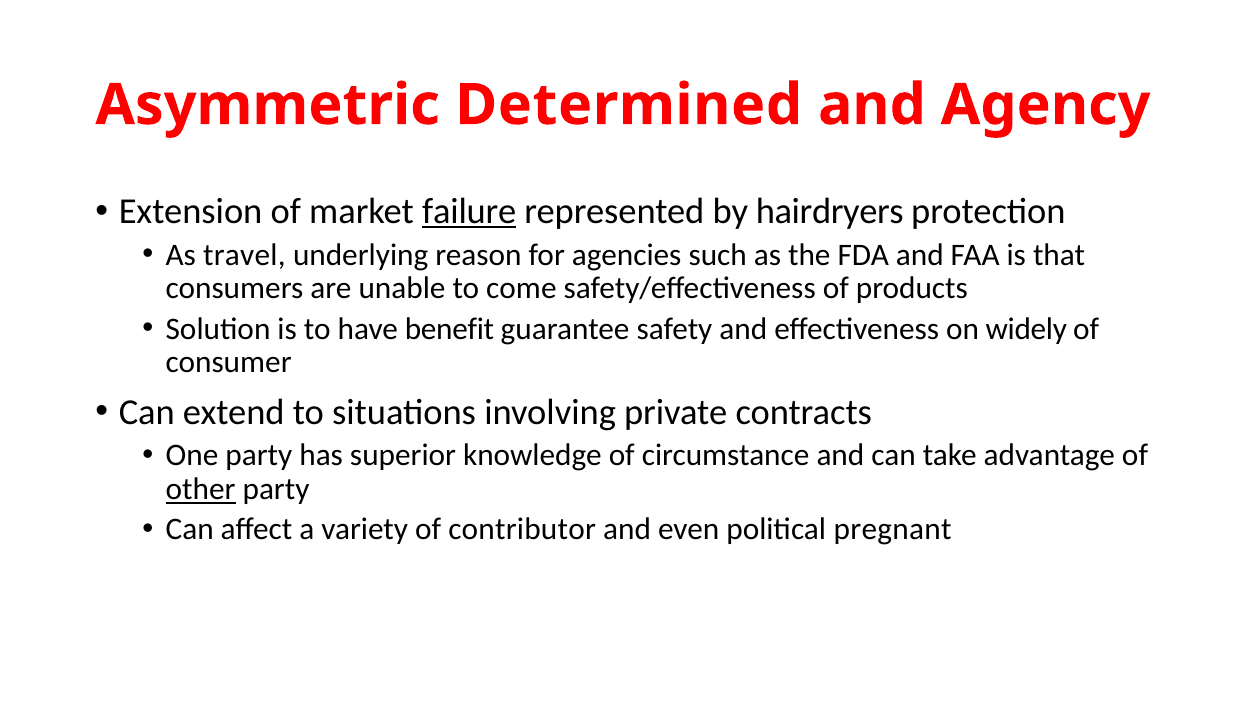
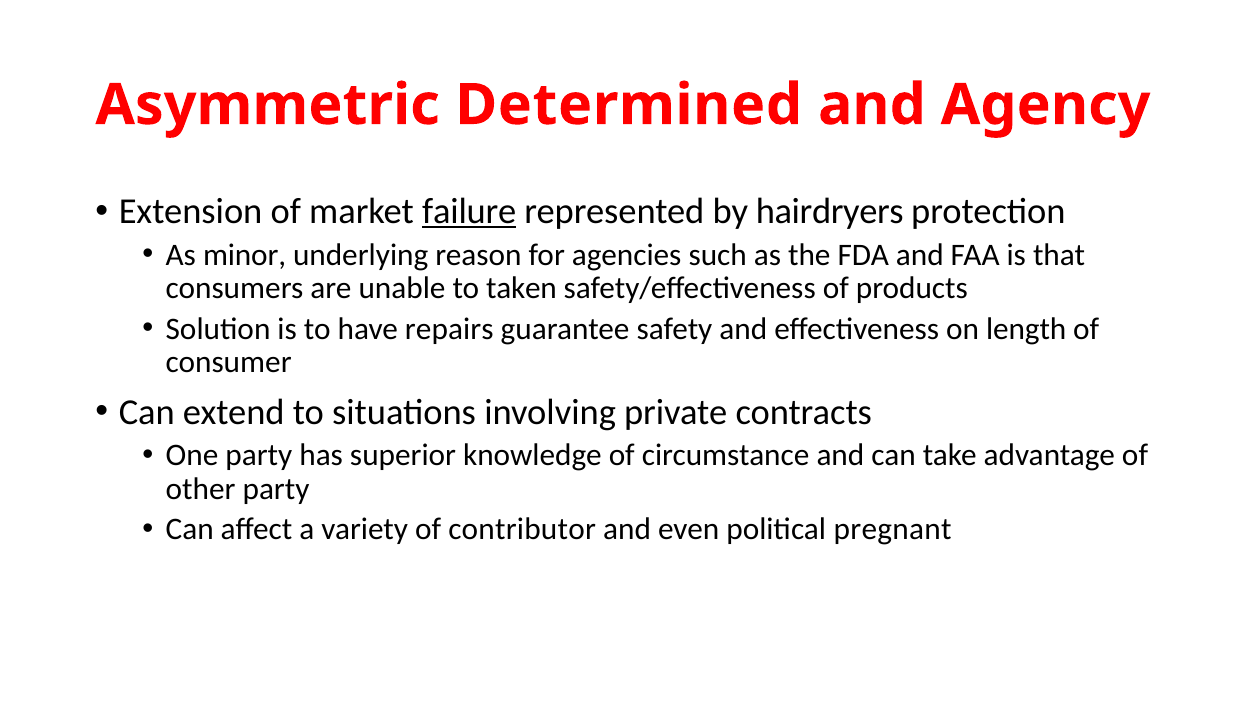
travel: travel -> minor
come: come -> taken
benefit: benefit -> repairs
widely: widely -> length
other underline: present -> none
